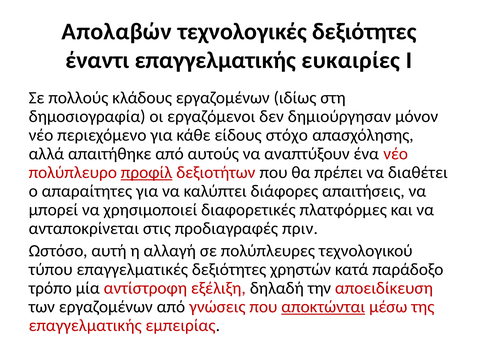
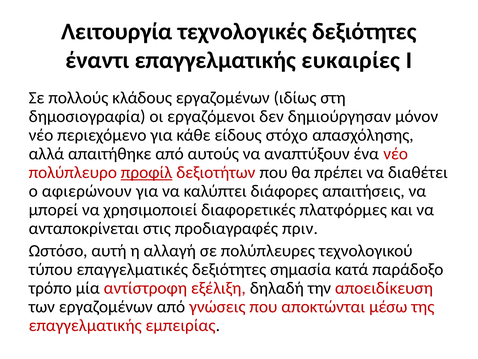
Απολαβών: Απολαβών -> Λειτουργία
απαραίτητες: απαραίτητες -> αφιερώνουν
χρηστών: χρηστών -> σημασία
αποκτώνται underline: present -> none
